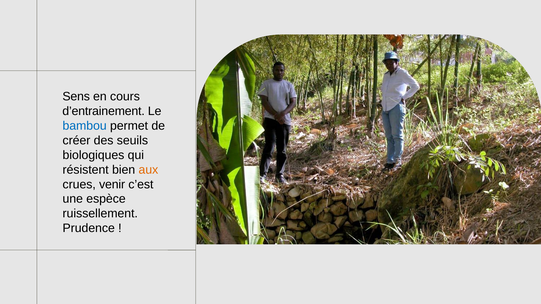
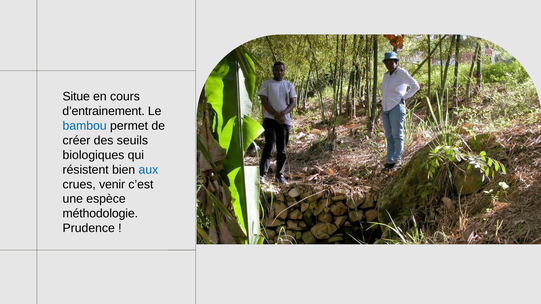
Sens: Sens -> Situe
aux colour: orange -> blue
ruissellement: ruissellement -> méthodologie
